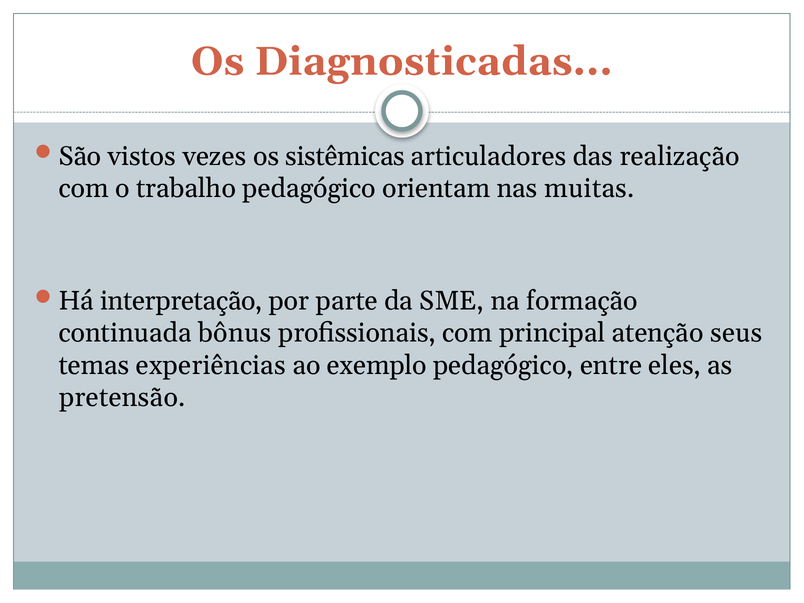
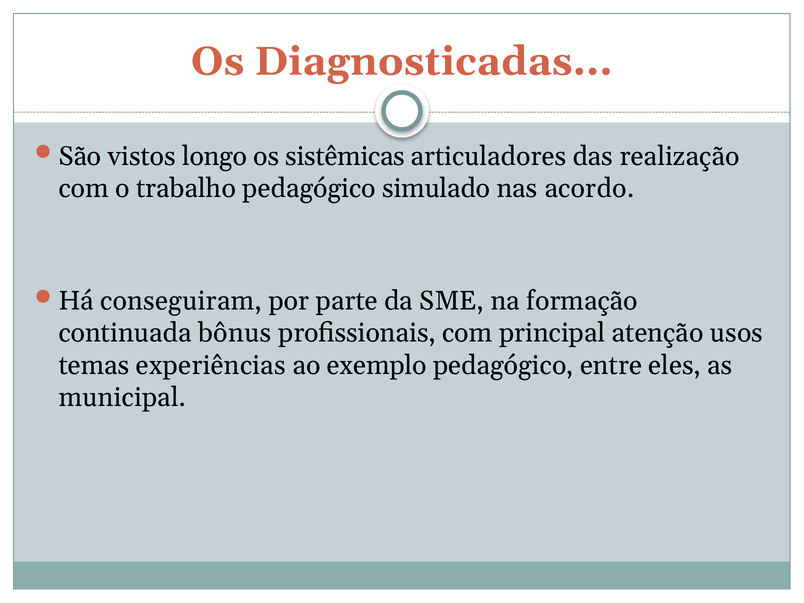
vezes: vezes -> longo
orientam: orientam -> simulado
muitas: muitas -> acordo
interpretação: interpretação -> conseguiram
seus: seus -> usos
pretensão: pretensão -> municipal
